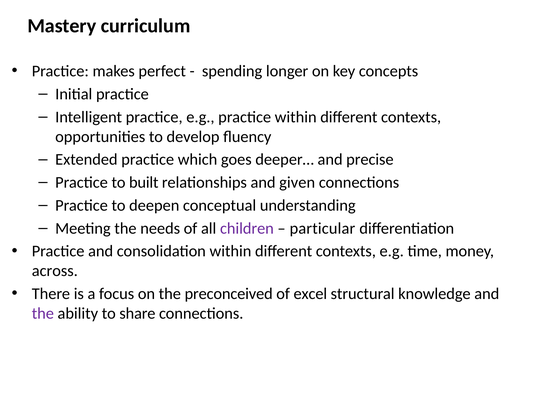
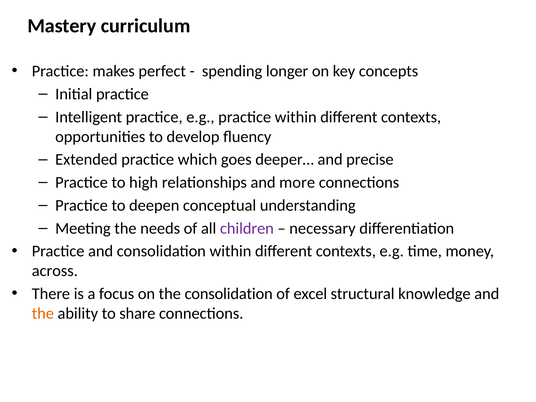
built: built -> high
given: given -> more
particular: particular -> necessary
the preconceived: preconceived -> consolidation
the at (43, 313) colour: purple -> orange
